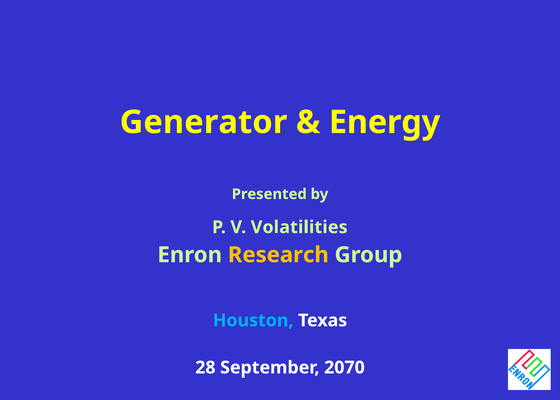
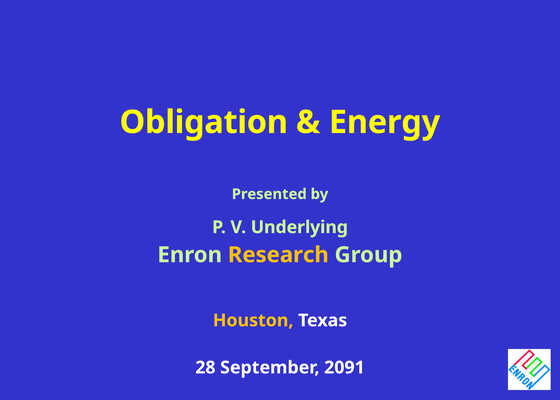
Generator: Generator -> Obligation
Volatilities: Volatilities -> Underlying
Houston colour: light blue -> yellow
2070: 2070 -> 2091
